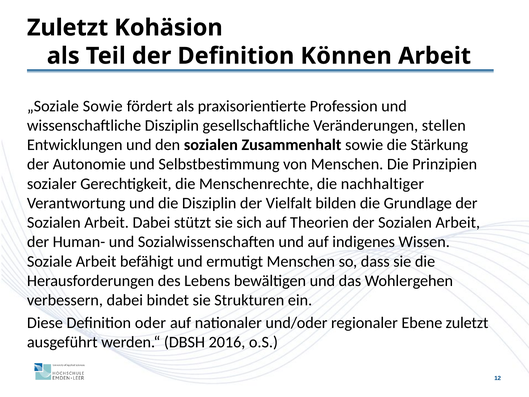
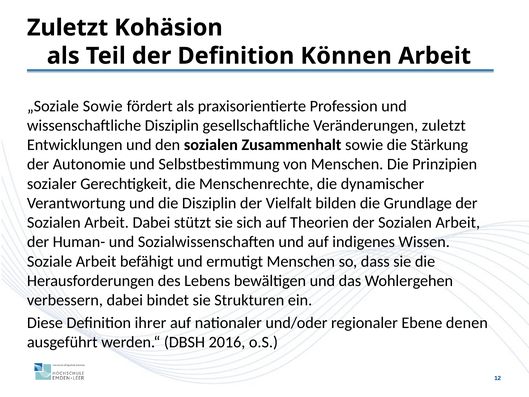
Veränderungen stellen: stellen -> zuletzt
nachhaltiger: nachhaltiger -> dynamischer
oder: oder -> ihrer
Ebene zuletzt: zuletzt -> denen
